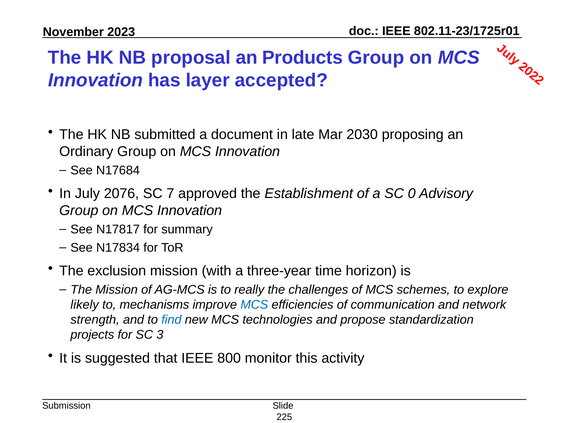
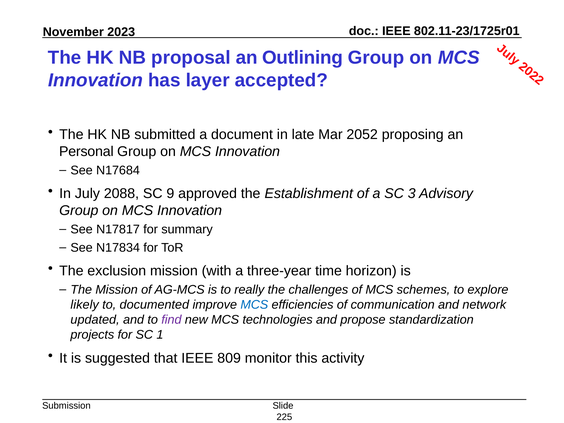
Products: Products -> Outlining
2030: 2030 -> 2052
Ordinary: Ordinary -> Personal
2076: 2076 -> 2088
7: 7 -> 9
SC 0: 0 -> 3
mechanisms: mechanisms -> documented
strength: strength -> updated
find colour: blue -> purple
3: 3 -> 1
800: 800 -> 809
